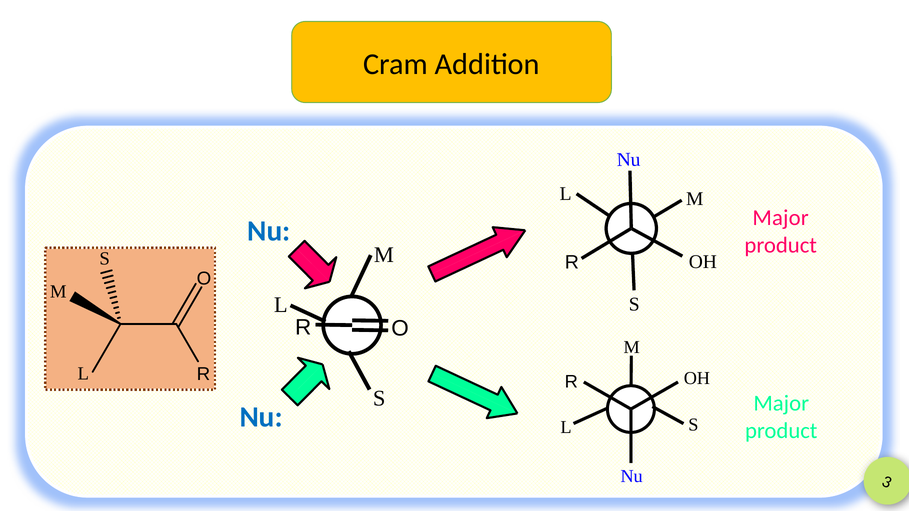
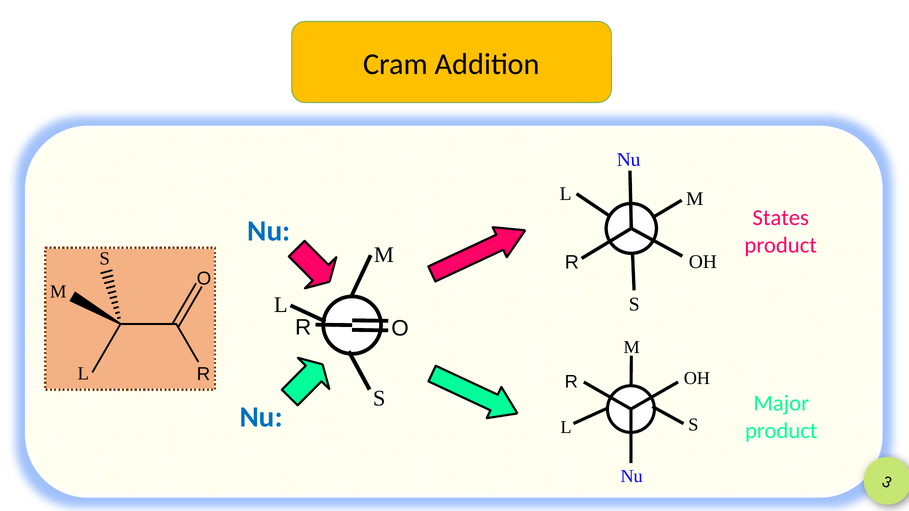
Major at (781, 218): Major -> States
